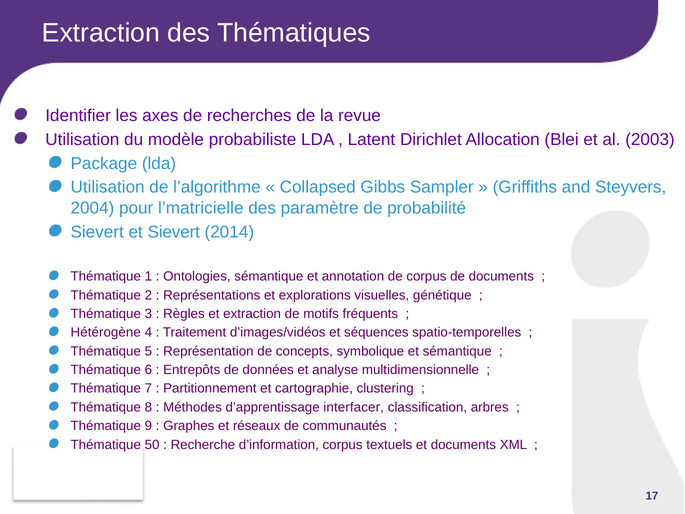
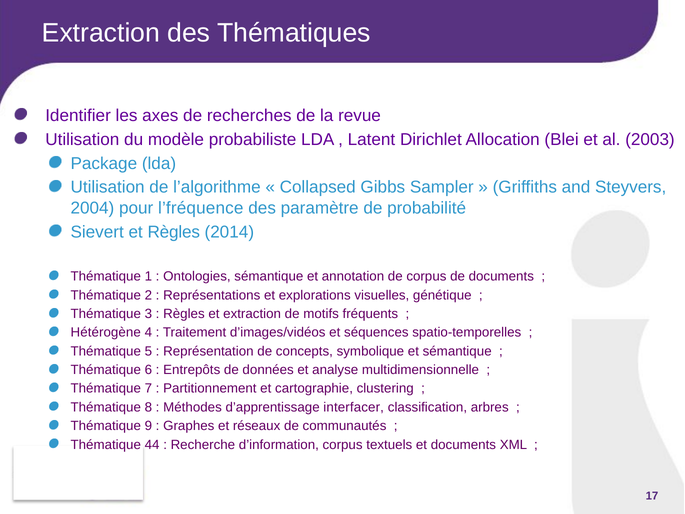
l’matricielle: l’matricielle -> l’fréquence
et Sievert: Sievert -> Règles
50: 50 -> 44
